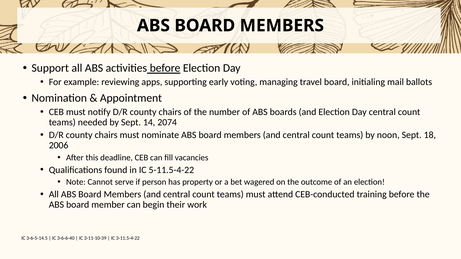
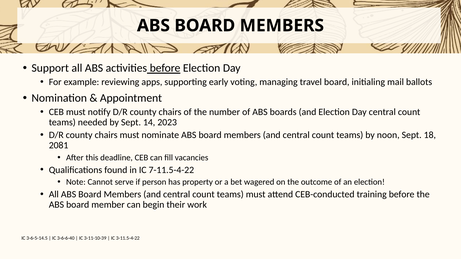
2074: 2074 -> 2023
2006: 2006 -> 2081
5-11.5-4-22: 5-11.5-4-22 -> 7-11.5-4-22
